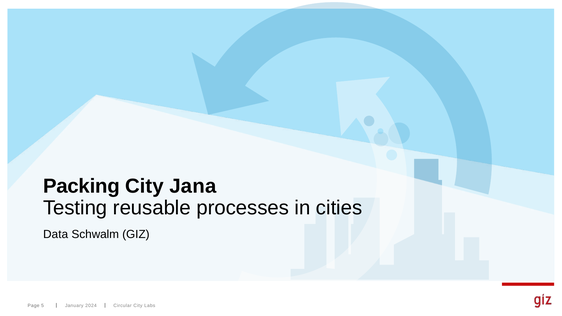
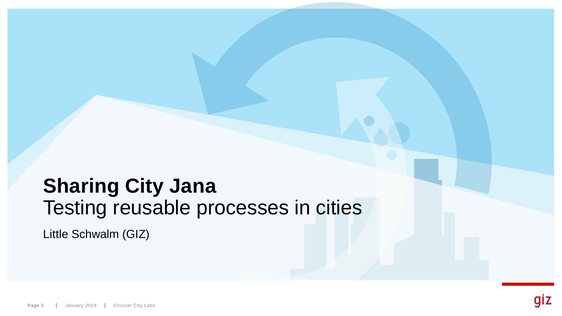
Packing: Packing -> Sharing
Data: Data -> Little
